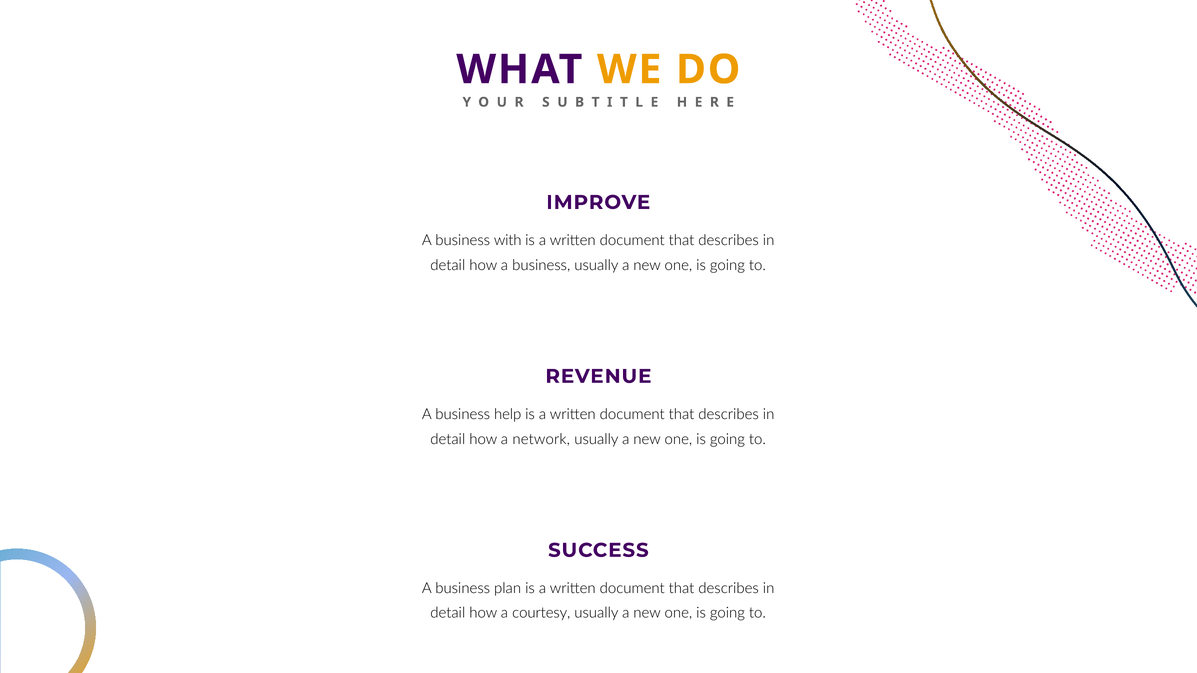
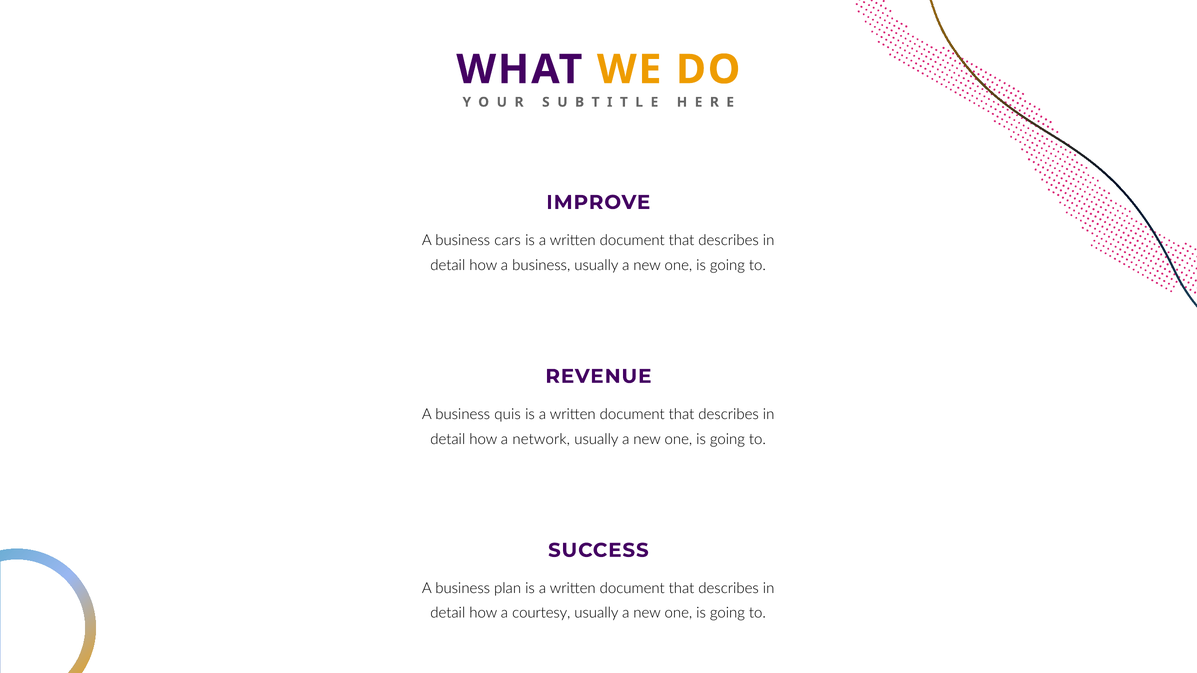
with: with -> cars
help: help -> quis
